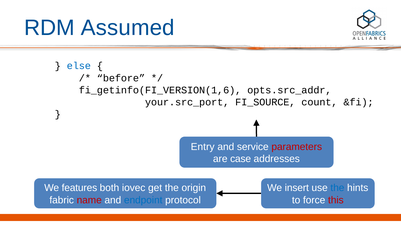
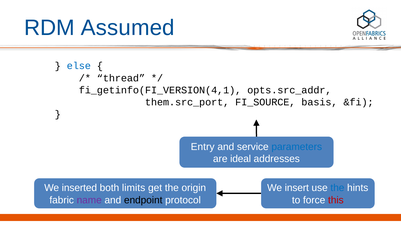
before: before -> thread
fi_getinfo(FI_VERSION(1,6: fi_getinfo(FI_VERSION(1,6 -> fi_getinfo(FI_VERSION(4,1
your.src_port: your.src_port -> them.src_port
count: count -> basis
parameters colour: red -> blue
case: case -> ideal
features: features -> inserted
iovec: iovec -> limits
name colour: red -> purple
endpoint colour: blue -> black
